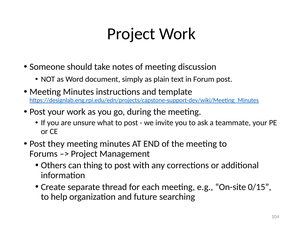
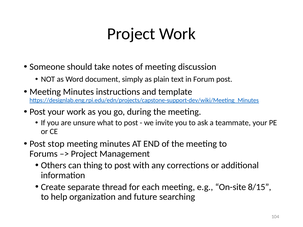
they: they -> stop
0/15: 0/15 -> 8/15
